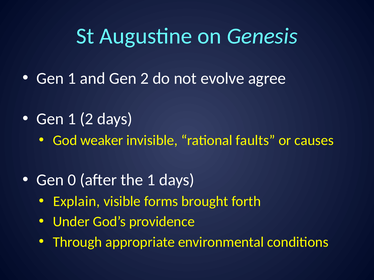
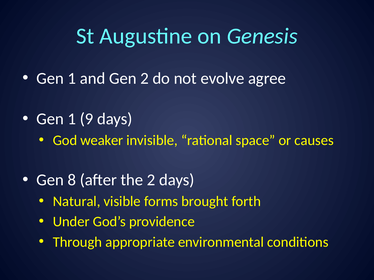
1 2: 2 -> 9
faults: faults -> space
0: 0 -> 8
the 1: 1 -> 2
Explain: Explain -> Natural
